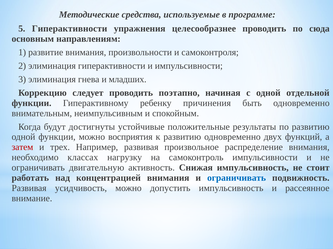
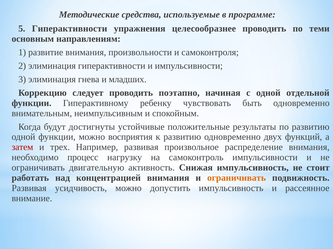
сюда: сюда -> теми
причинения: причинения -> чувствовать
классах: классах -> процесс
ограничивать at (237, 178) colour: blue -> orange
